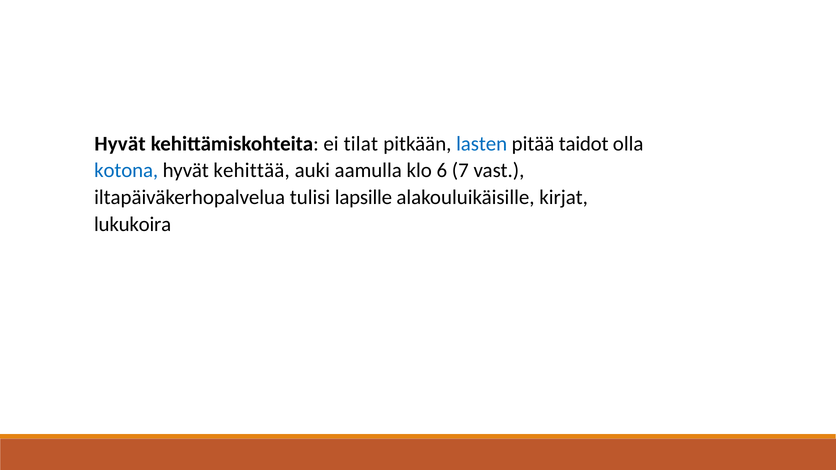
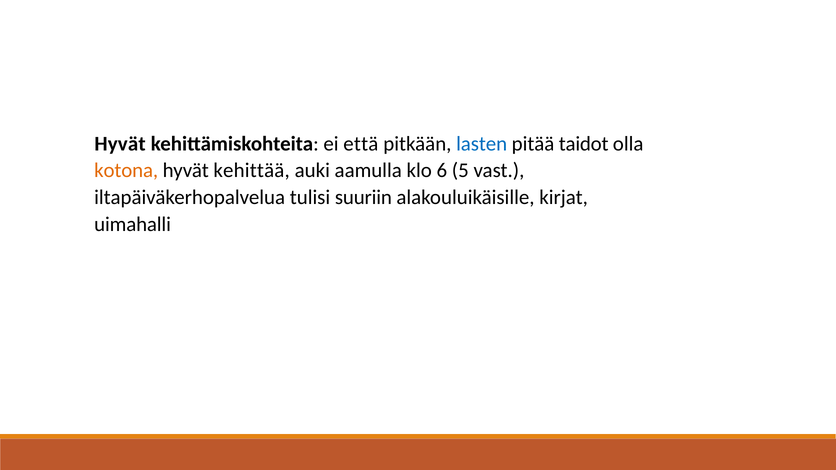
tilat: tilat -> että
kotona colour: blue -> orange
7: 7 -> 5
lapsille: lapsille -> suuriin
lukukoira: lukukoira -> uimahalli
